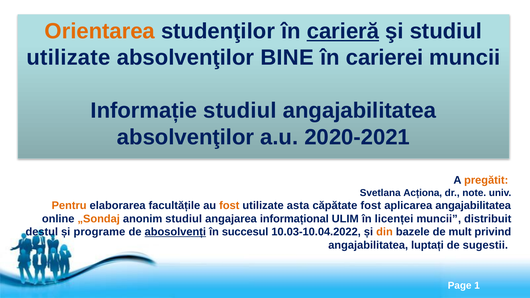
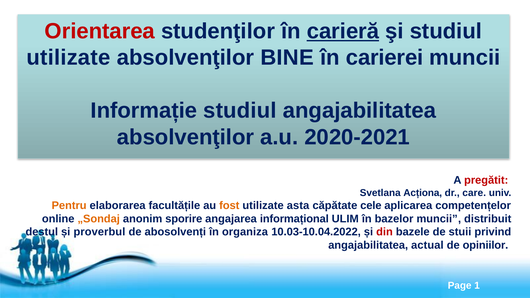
Orientarea colour: orange -> red
pregătit colour: orange -> red
note: note -> care
căpătate fost: fost -> cele
aplicarea angajabilitatea: angajabilitatea -> competențelor
anonim studiul: studiul -> sporire
licenței: licenței -> bazelor
programe: programe -> proverbul
abosolvenți underline: present -> none
succesul: succesul -> organiza
din colour: orange -> red
mult: mult -> stuii
luptați: luptați -> actual
sugestii: sugestii -> opiniilor
